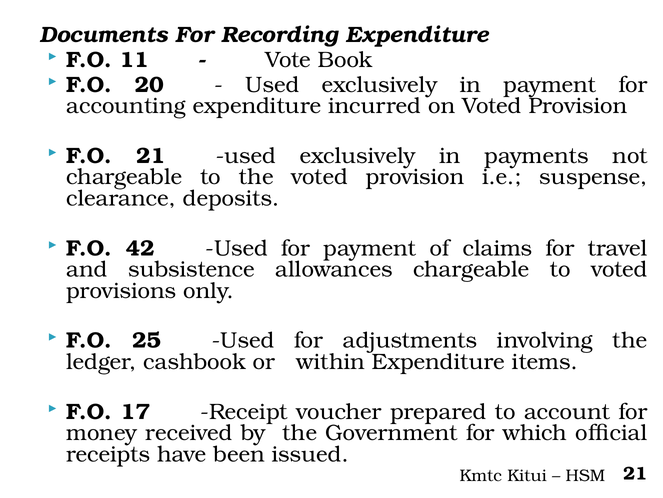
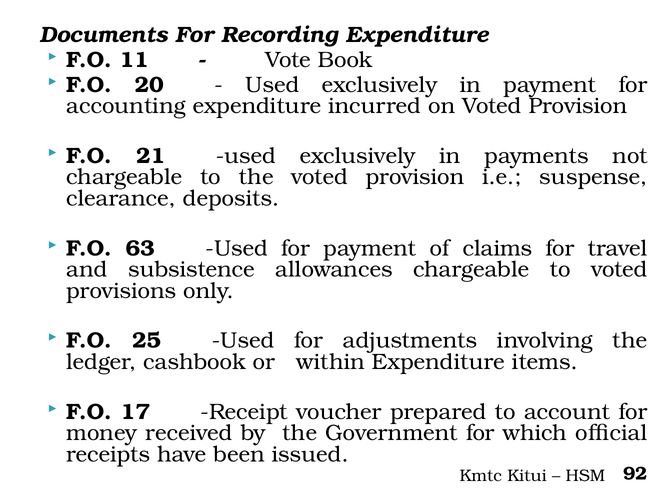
42: 42 -> 63
HSM 21: 21 -> 92
